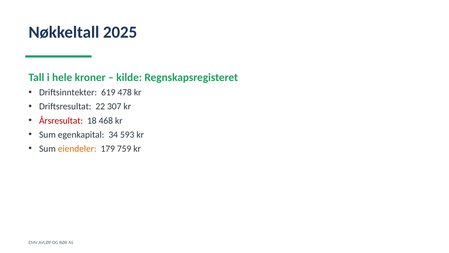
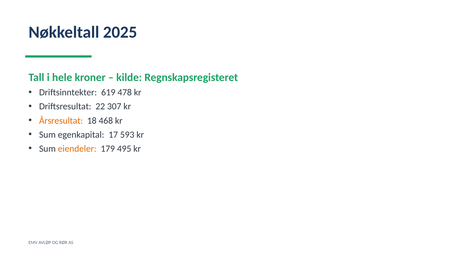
Årsresultat colour: red -> orange
34: 34 -> 17
759: 759 -> 495
